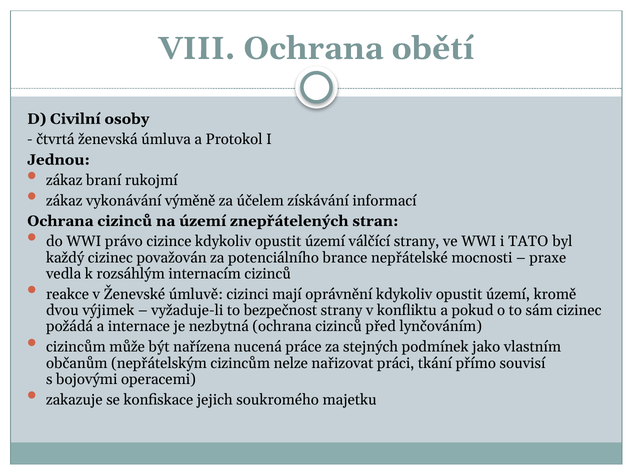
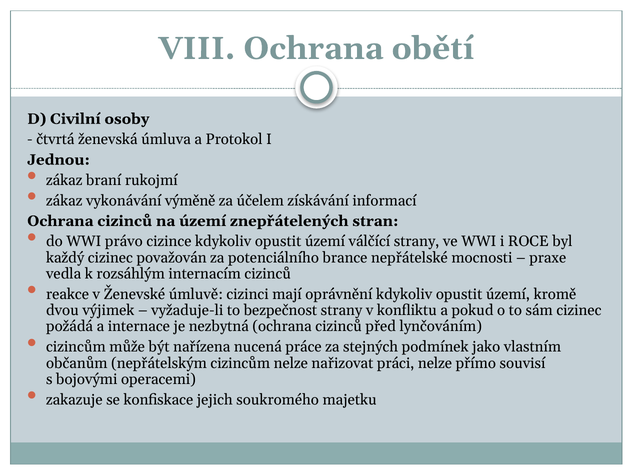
TATO: TATO -> ROCE
práci tkání: tkání -> nelze
